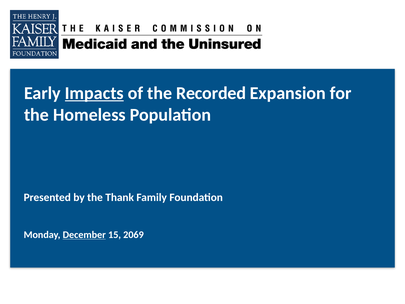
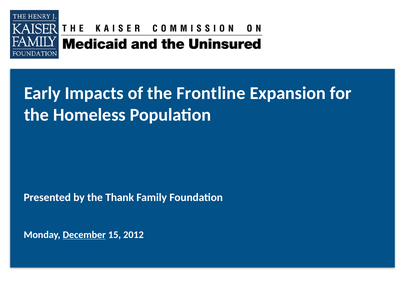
Impacts underline: present -> none
Recorded: Recorded -> Frontline
2069: 2069 -> 2012
